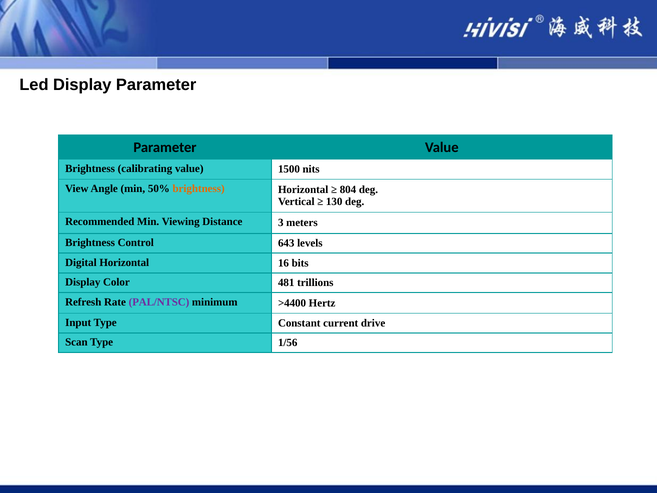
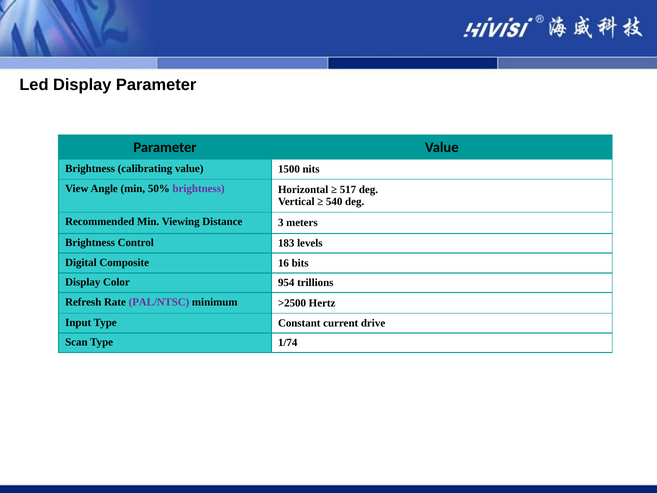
brightness at (199, 189) colour: orange -> purple
804: 804 -> 517
130: 130 -> 540
643: 643 -> 183
Digital Horizontal: Horizontal -> Composite
481: 481 -> 954
>4400: >4400 -> >2500
1/56: 1/56 -> 1/74
